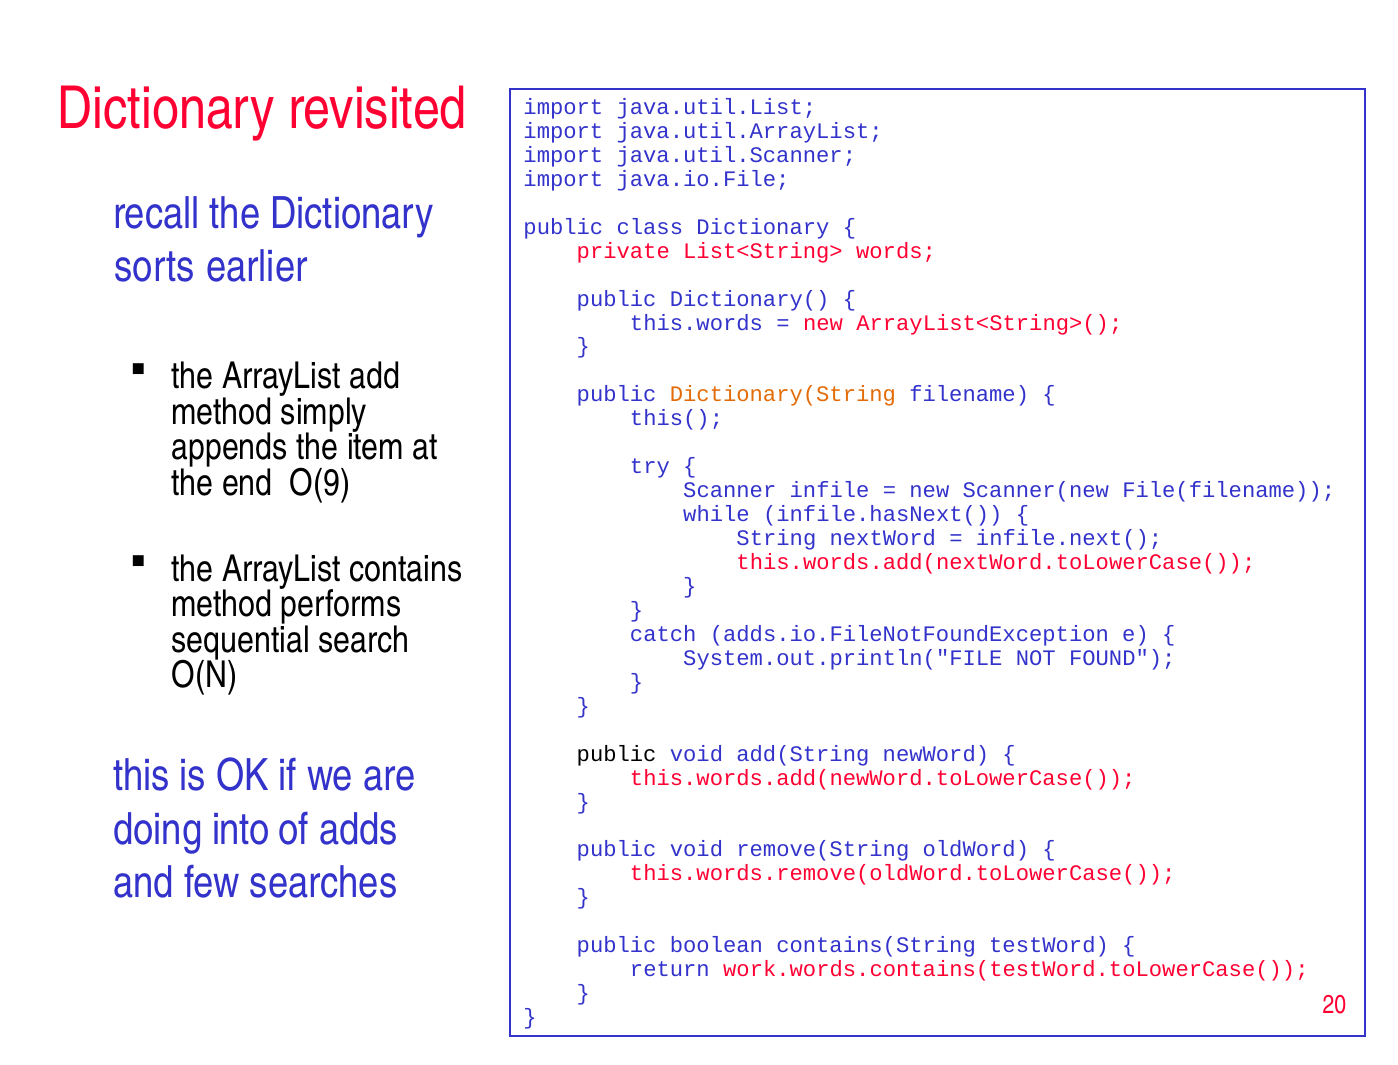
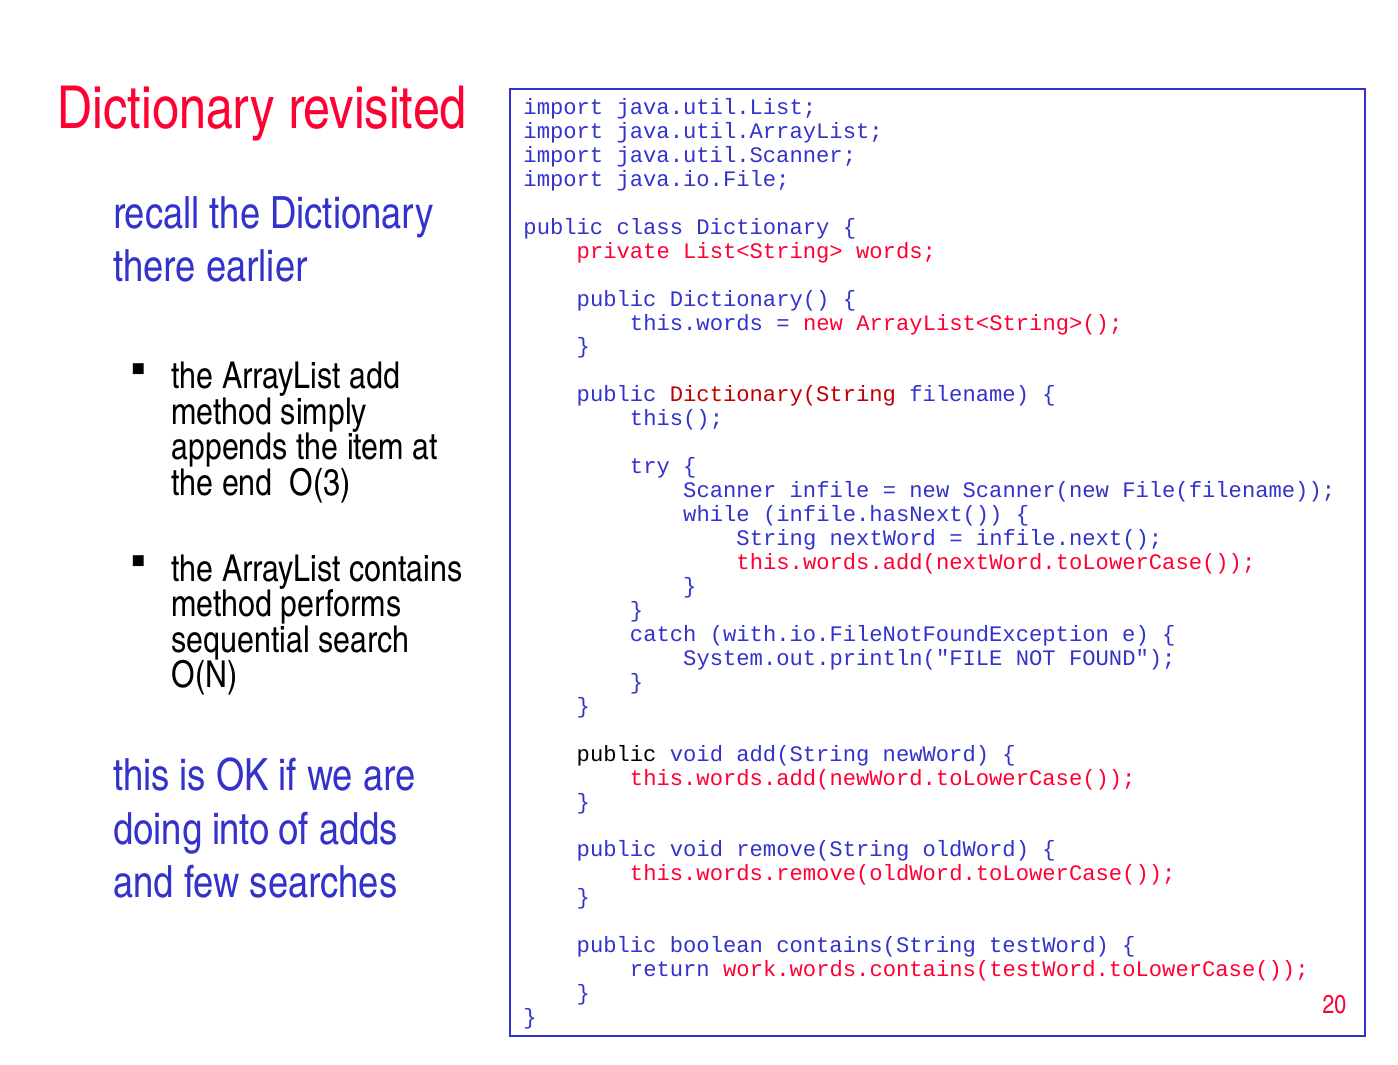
sorts: sorts -> there
Dictionary(String colour: orange -> red
O(9: O(9 -> O(3
adds.io.FileNotFoundException: adds.io.FileNotFoundException -> with.io.FileNotFoundException
